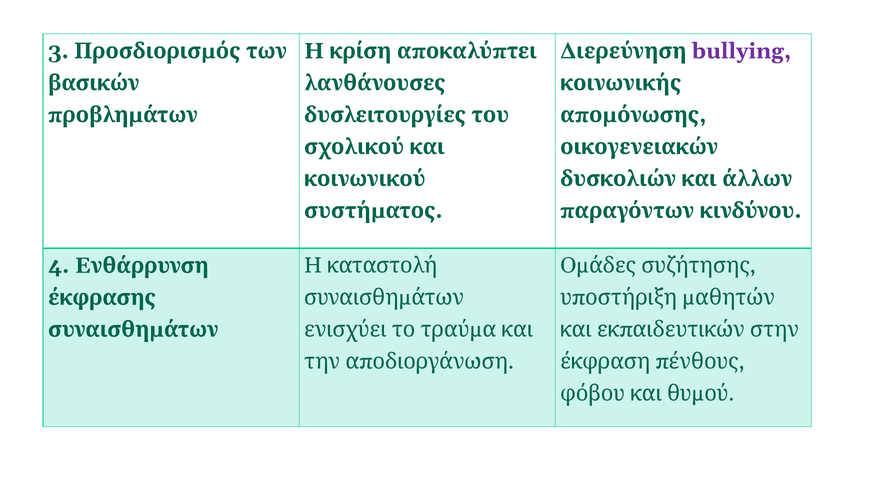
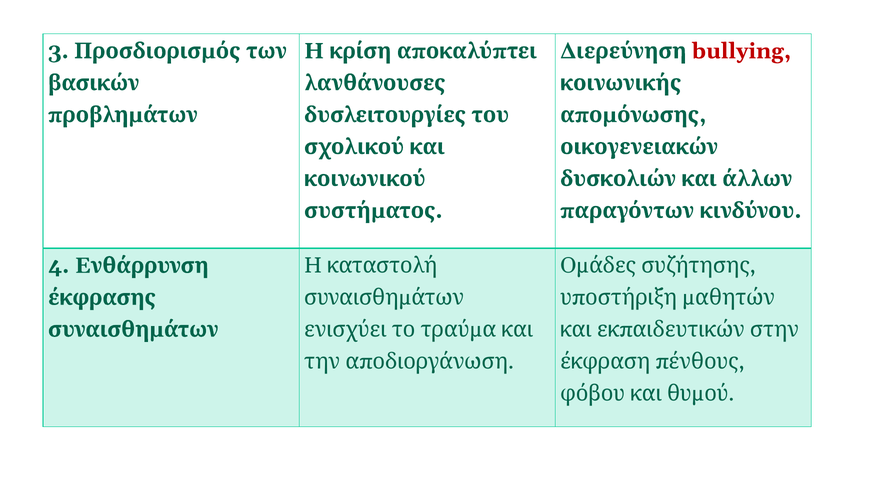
bullying colour: purple -> red
